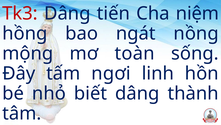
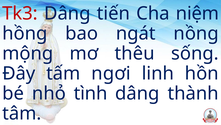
toàn: toàn -> thêu
biết: biết -> tình
